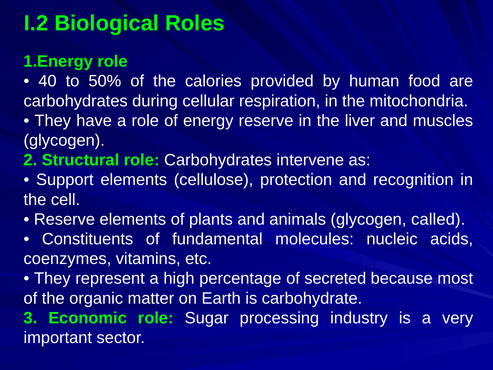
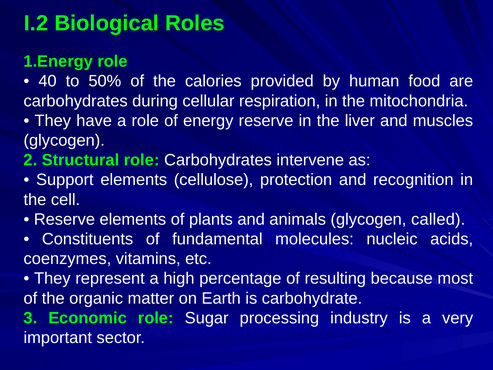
secreted: secreted -> resulting
